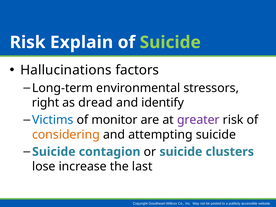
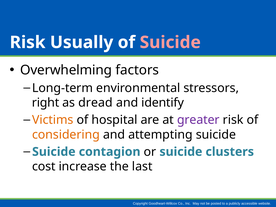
Explain: Explain -> Usually
Suicide at (170, 42) colour: light green -> pink
Hallucinations: Hallucinations -> Overwhelming
Victims colour: blue -> orange
monitor: monitor -> hospital
lose: lose -> cost
